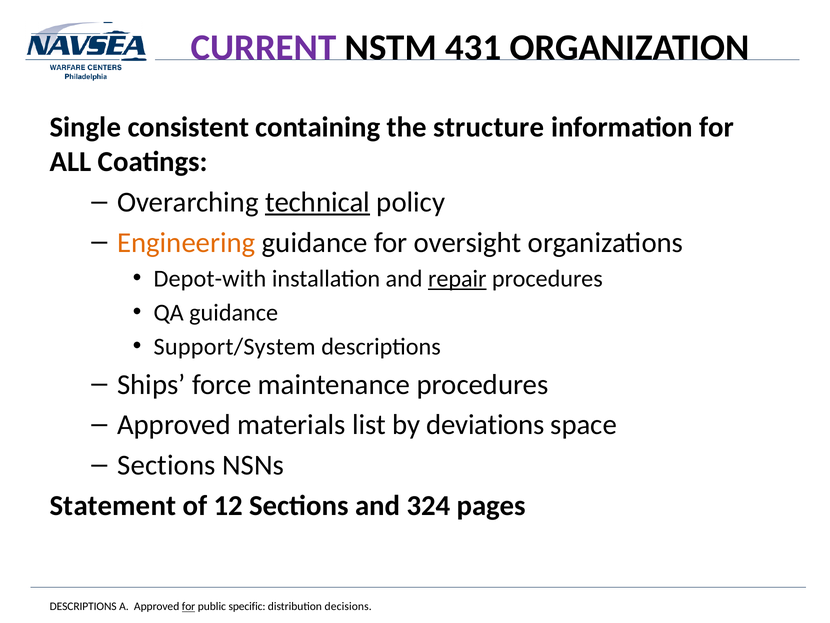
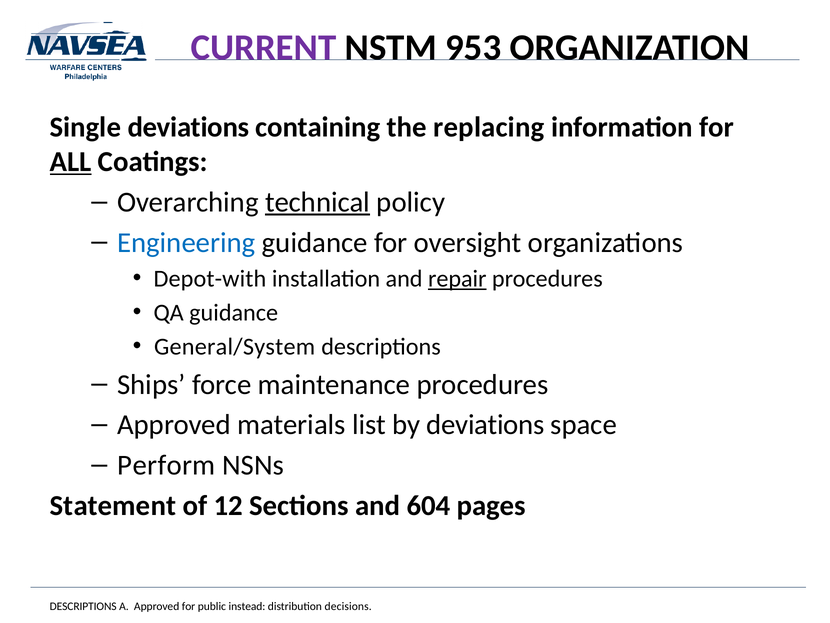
431: 431 -> 953
Single consistent: consistent -> deviations
structure: structure -> replacing
ALL underline: none -> present
Engineering colour: orange -> blue
Support/System: Support/System -> General/System
Sections at (167, 465): Sections -> Perform
324: 324 -> 604
for at (189, 606) underline: present -> none
specific: specific -> instead
